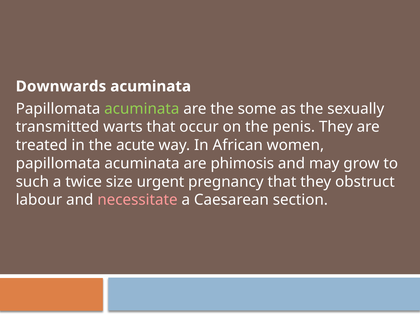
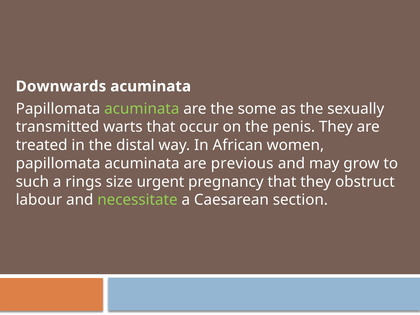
acute: acute -> distal
phimosis: phimosis -> previous
twice: twice -> rings
necessitate colour: pink -> light green
